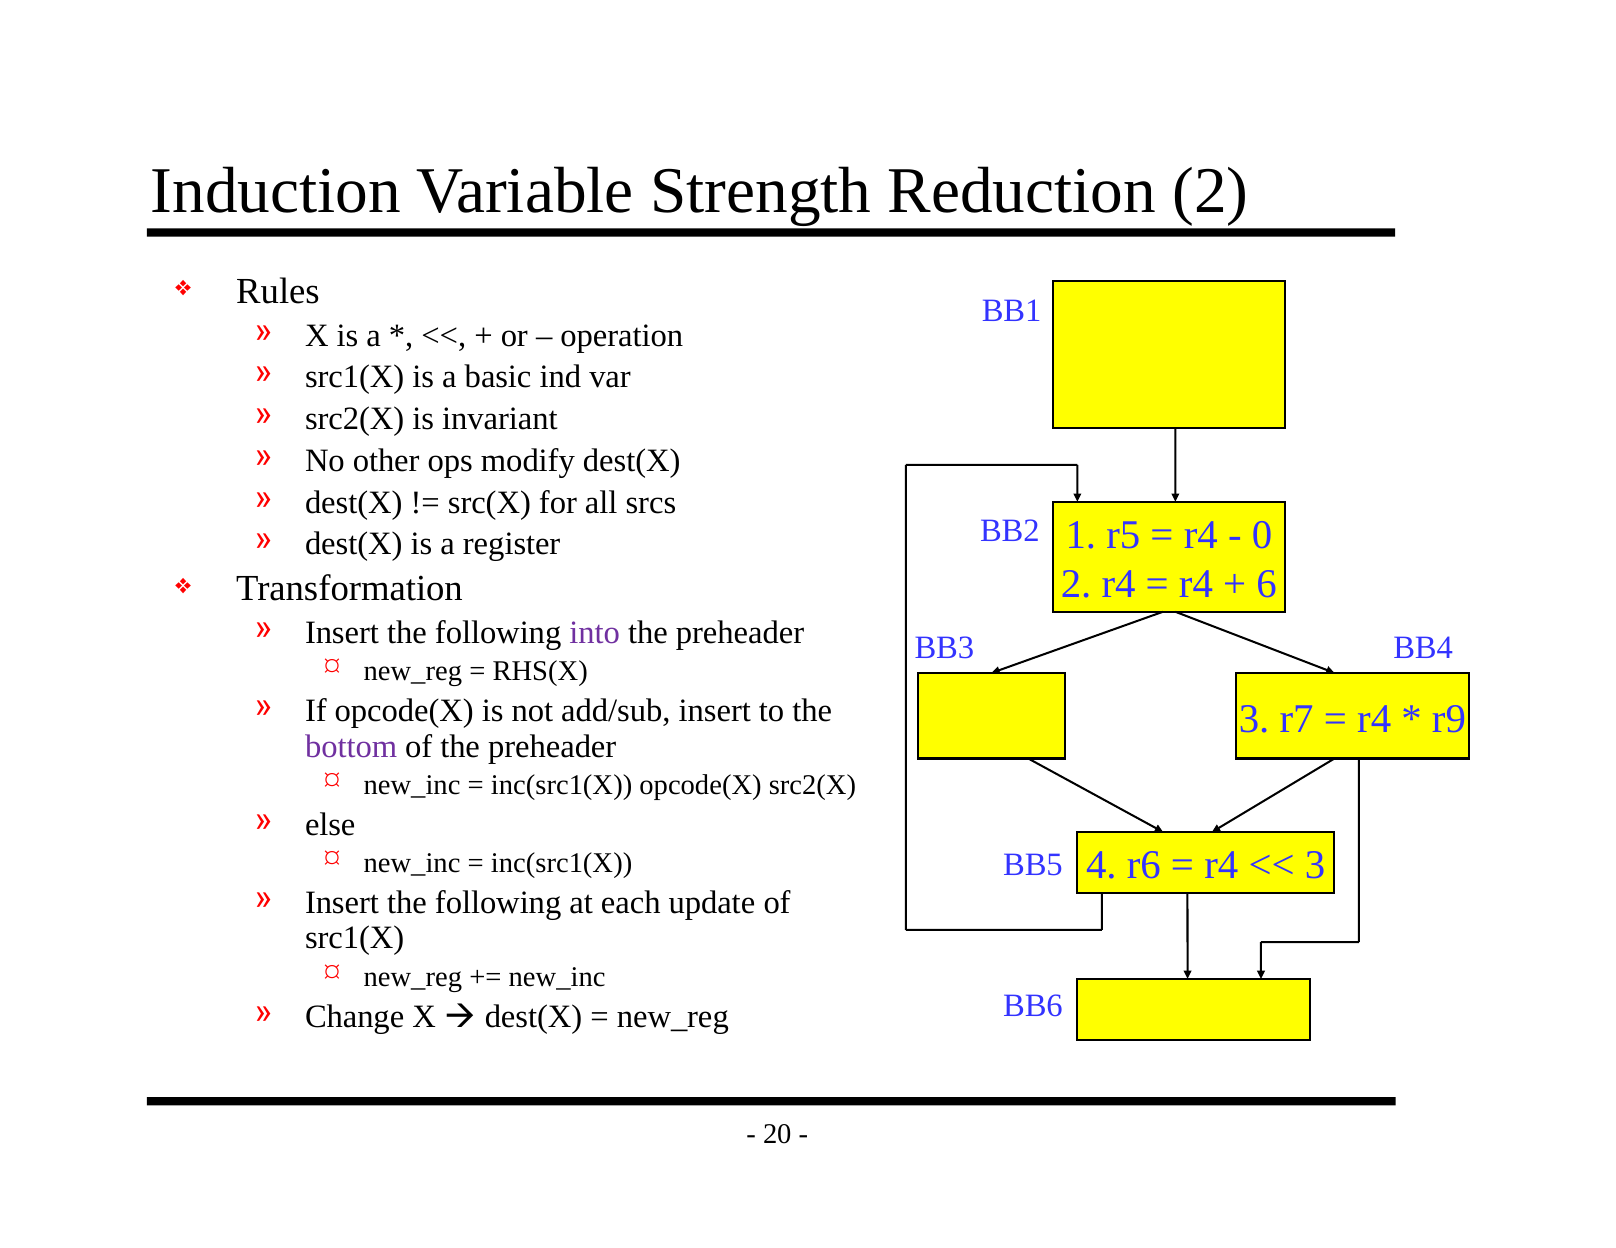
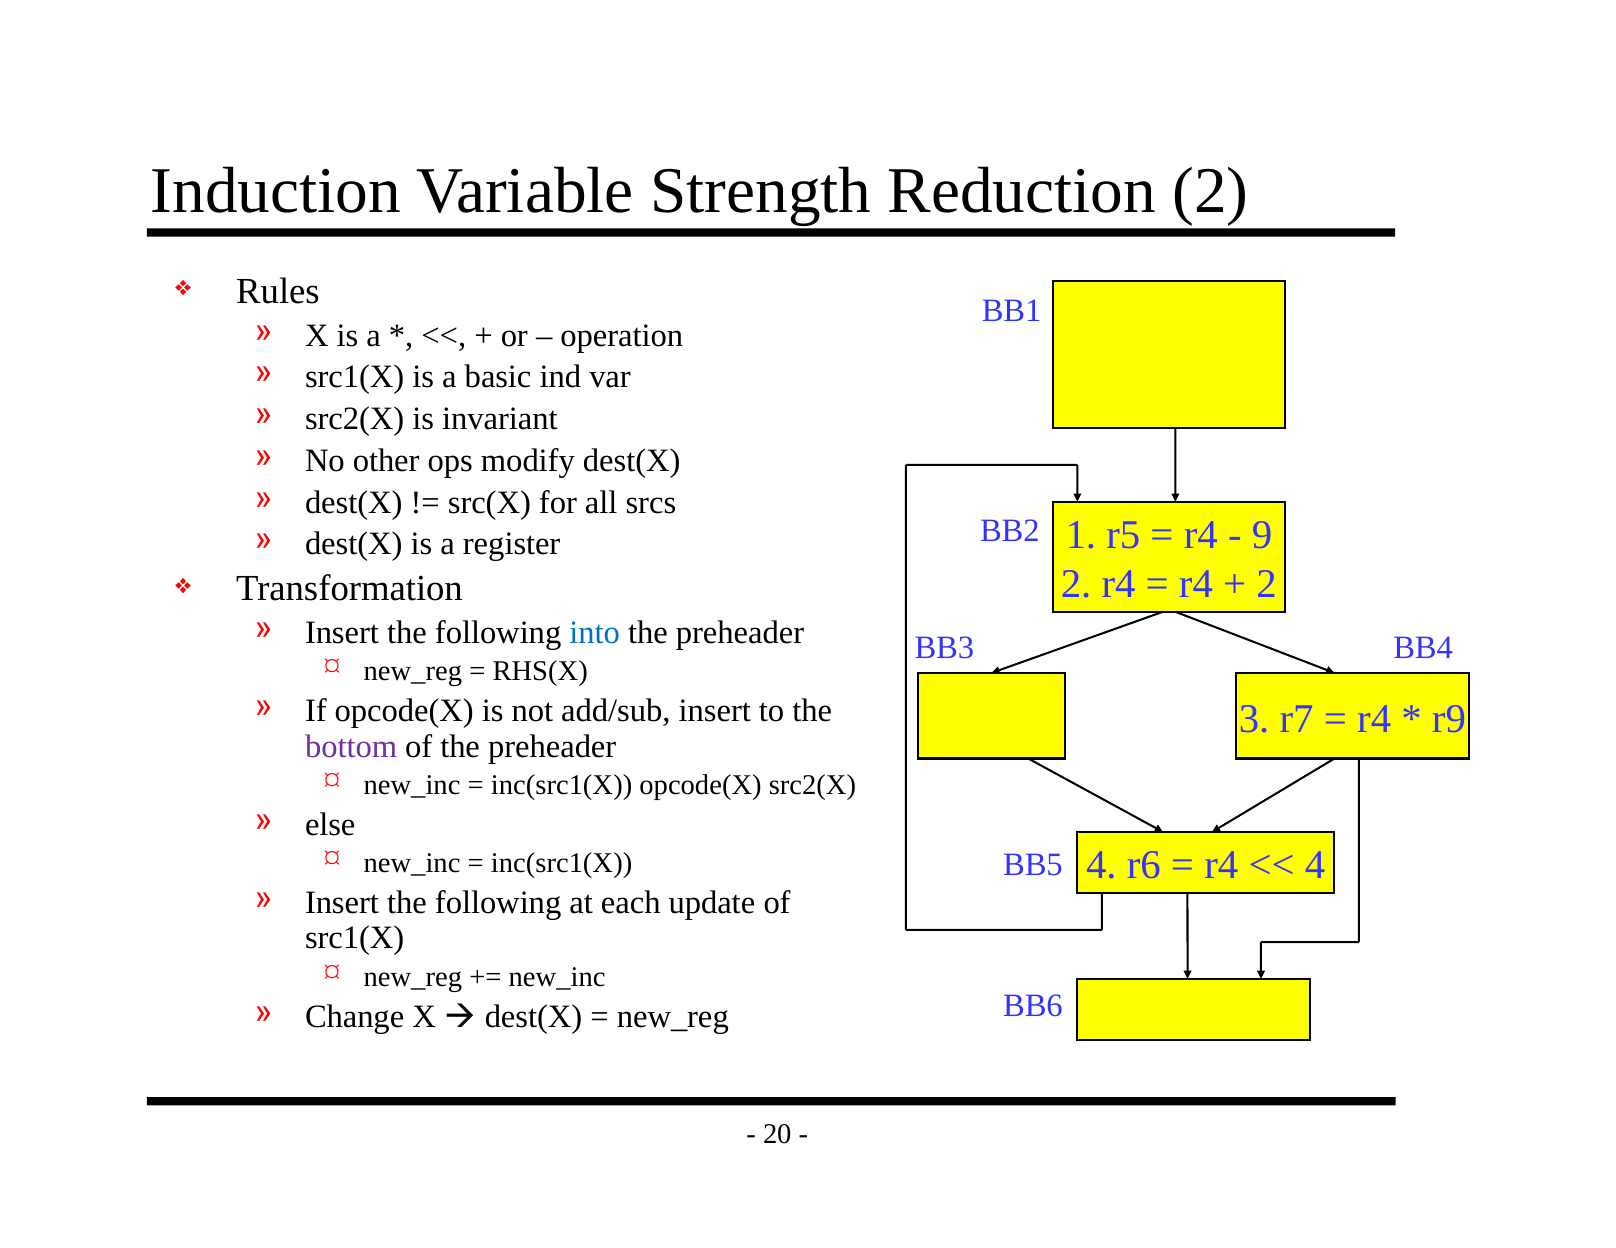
0: 0 -> 9
6 at (1267, 584): 6 -> 2
into colour: purple -> blue
3 at (1315, 866): 3 -> 4
